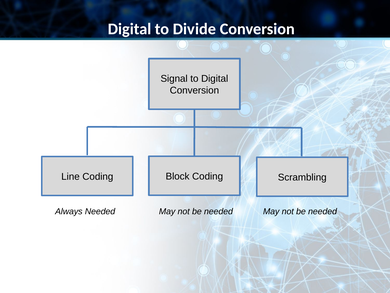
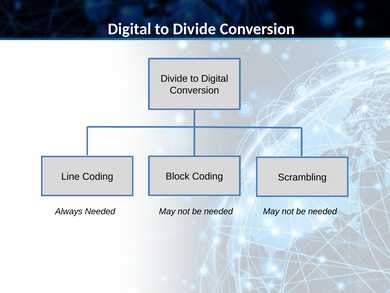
Signal at (174, 79): Signal -> Divide
